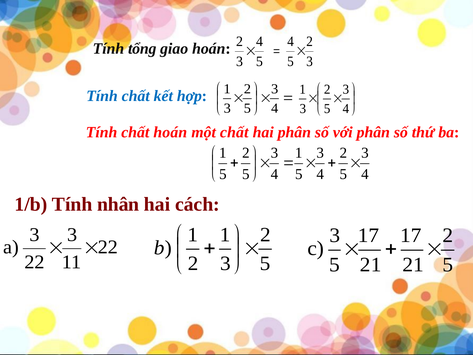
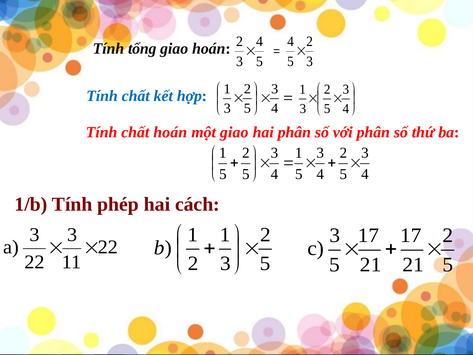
một chất: chất -> giao
nhân: nhân -> phép
